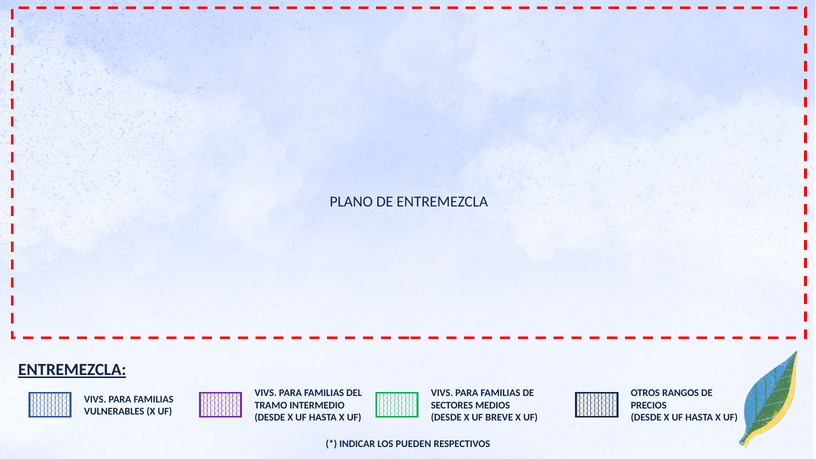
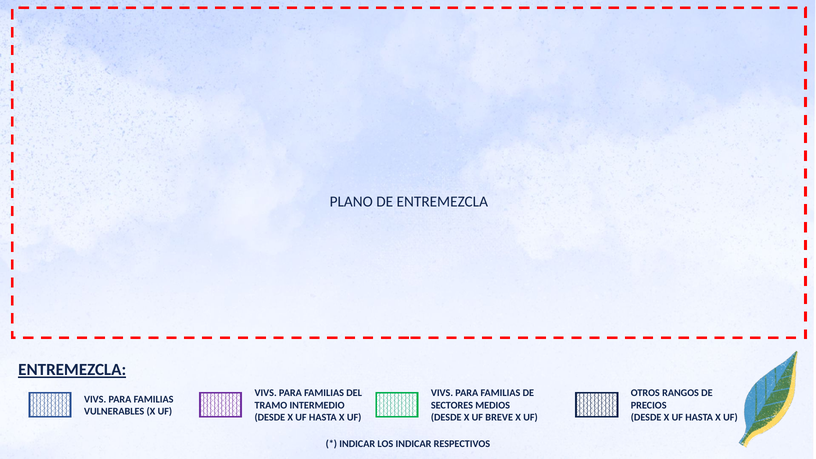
LOS PUEDEN: PUEDEN -> INDICAR
